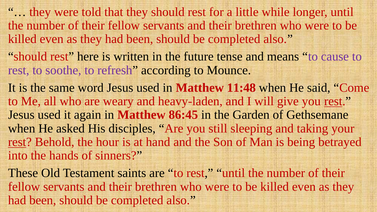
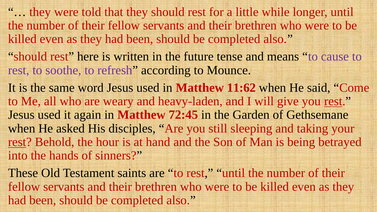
11:48: 11:48 -> 11:62
86:45: 86:45 -> 72:45
